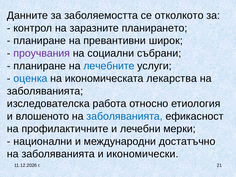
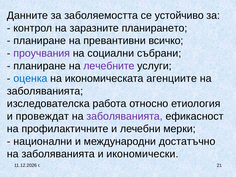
отколкото: отколкото -> устойчиво
широк: широк -> всичко
лечебните colour: blue -> purple
лекарства: лекарства -> агенциите
влошеното: влошеното -> провеждат
заболяванията at (125, 116) colour: blue -> purple
